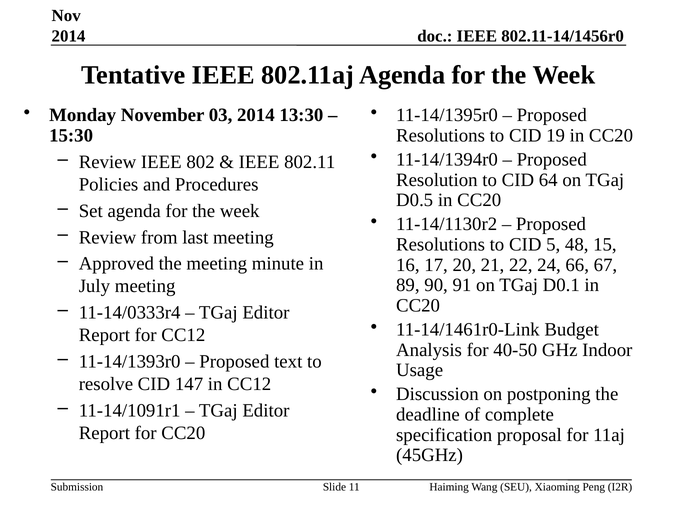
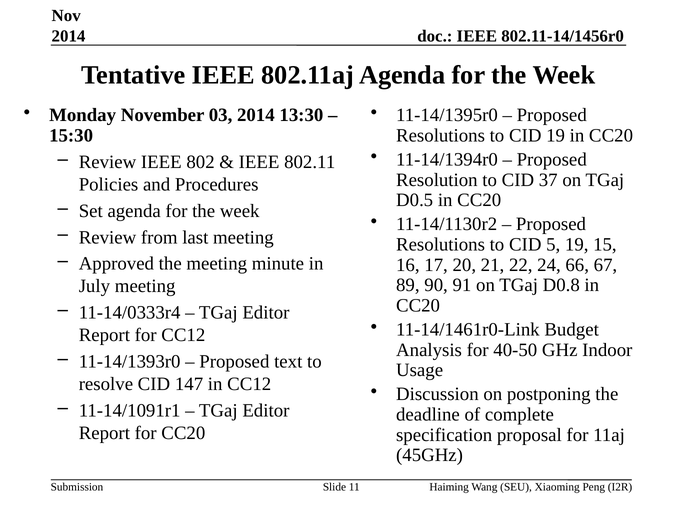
64: 64 -> 37
5 48: 48 -> 19
D0.1: D0.1 -> D0.8
